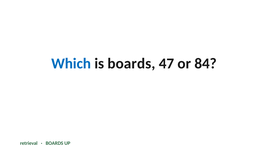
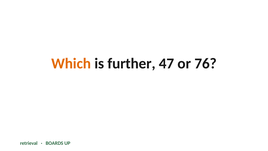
Which colour: blue -> orange
is boards: boards -> further
84: 84 -> 76
